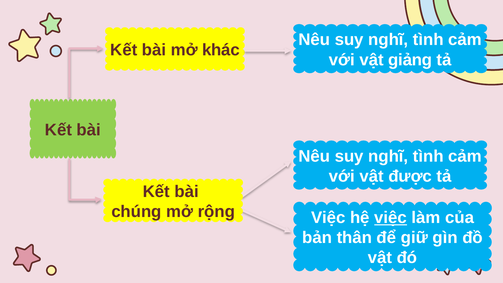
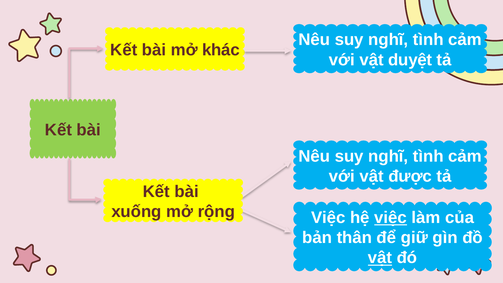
giảng: giảng -> duyệt
chúng: chúng -> xuống
vật at (380, 258) underline: none -> present
